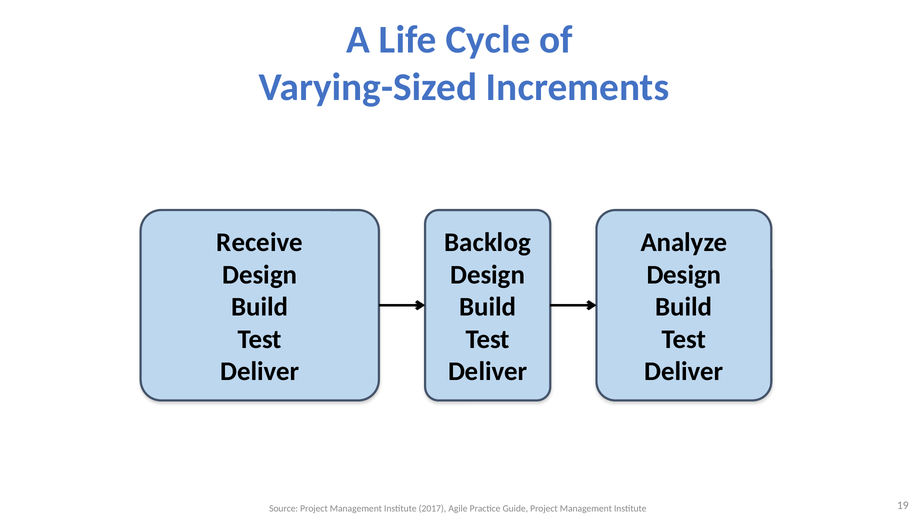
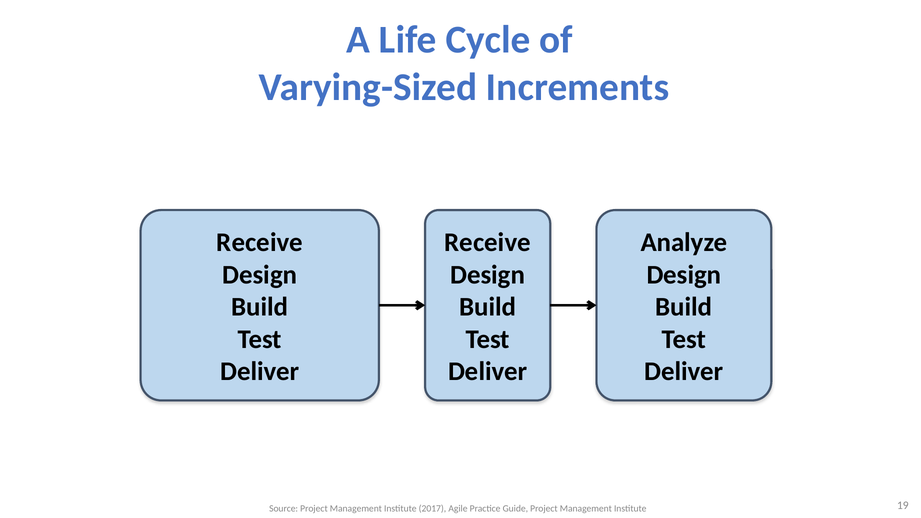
Backlog at (488, 243): Backlog -> Receive
